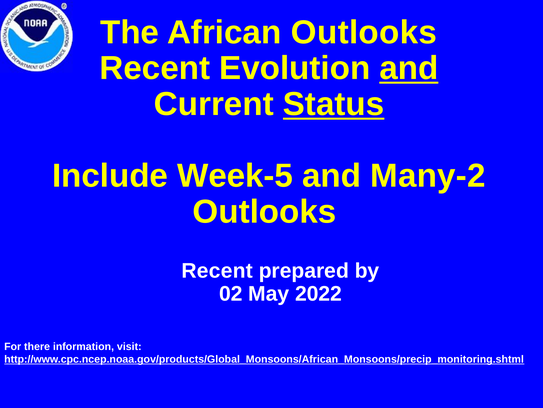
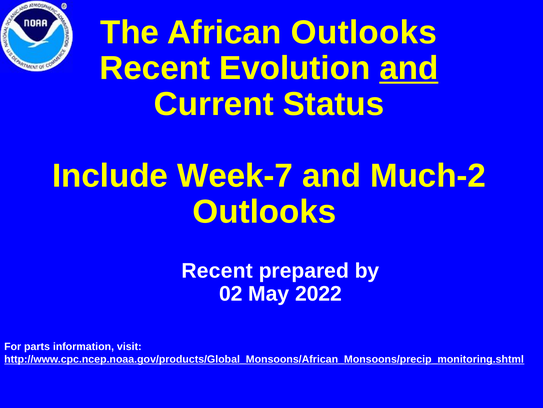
Status underline: present -> none
Week-5: Week-5 -> Week-7
Many-2: Many-2 -> Much-2
there: there -> parts
